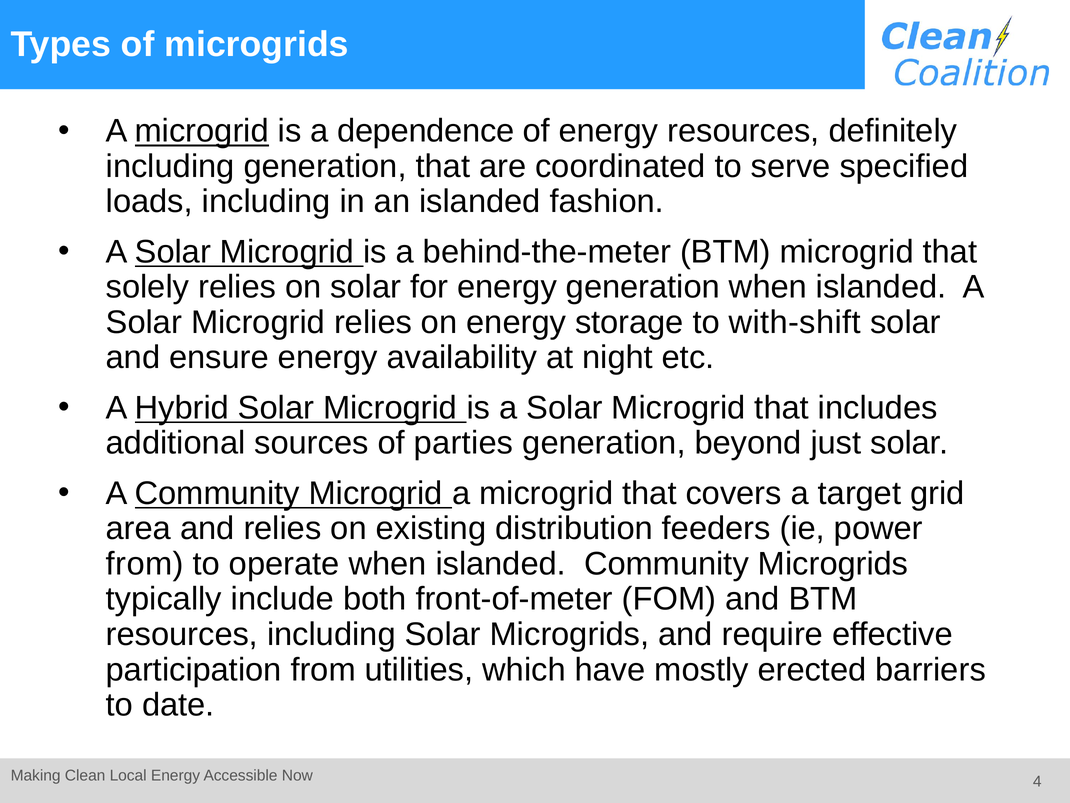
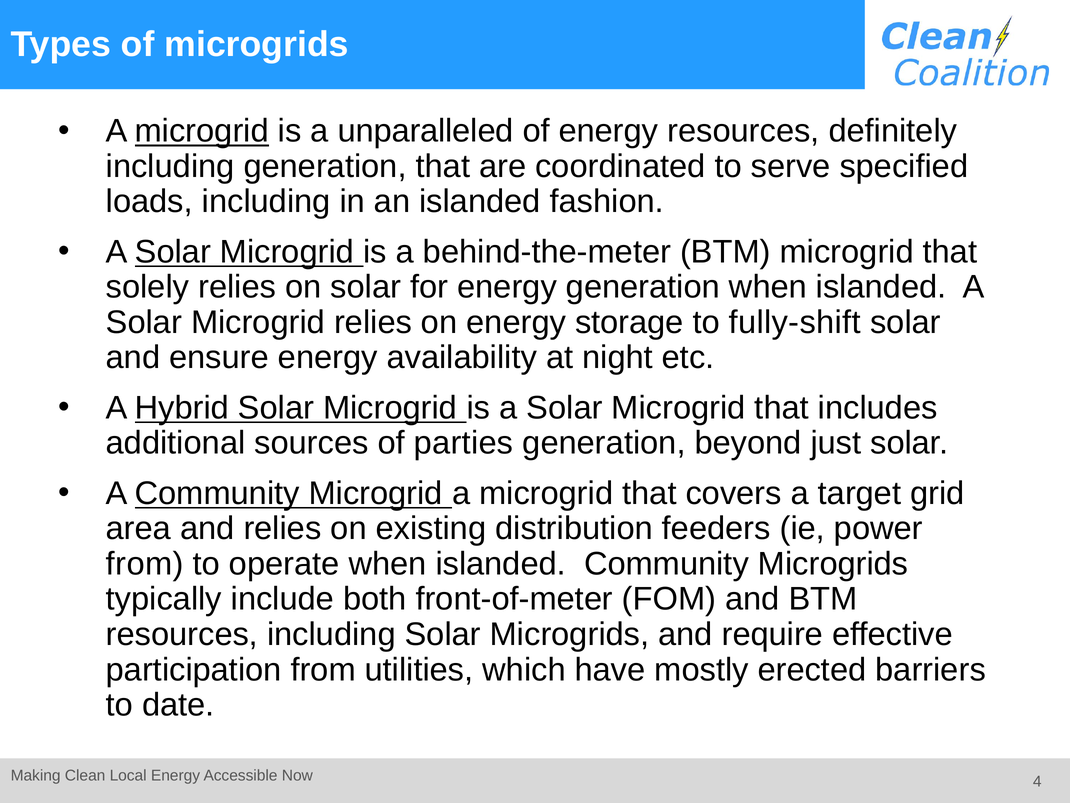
dependence: dependence -> unparalleled
with-shift: with-shift -> fully-shift
